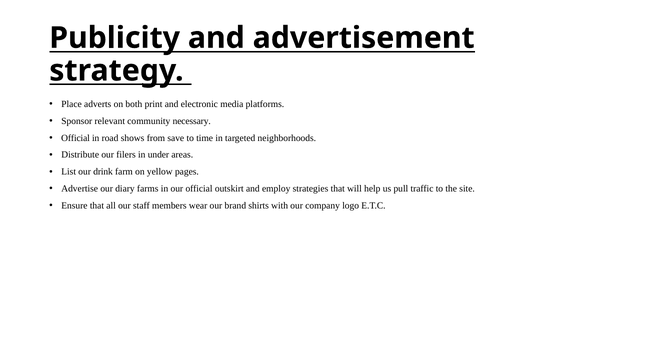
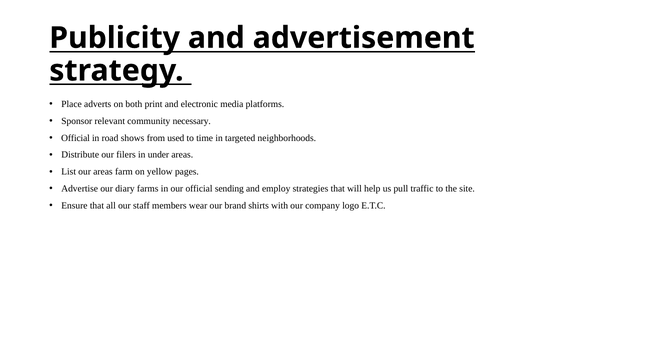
save: save -> used
our drink: drink -> areas
outskirt: outskirt -> sending
